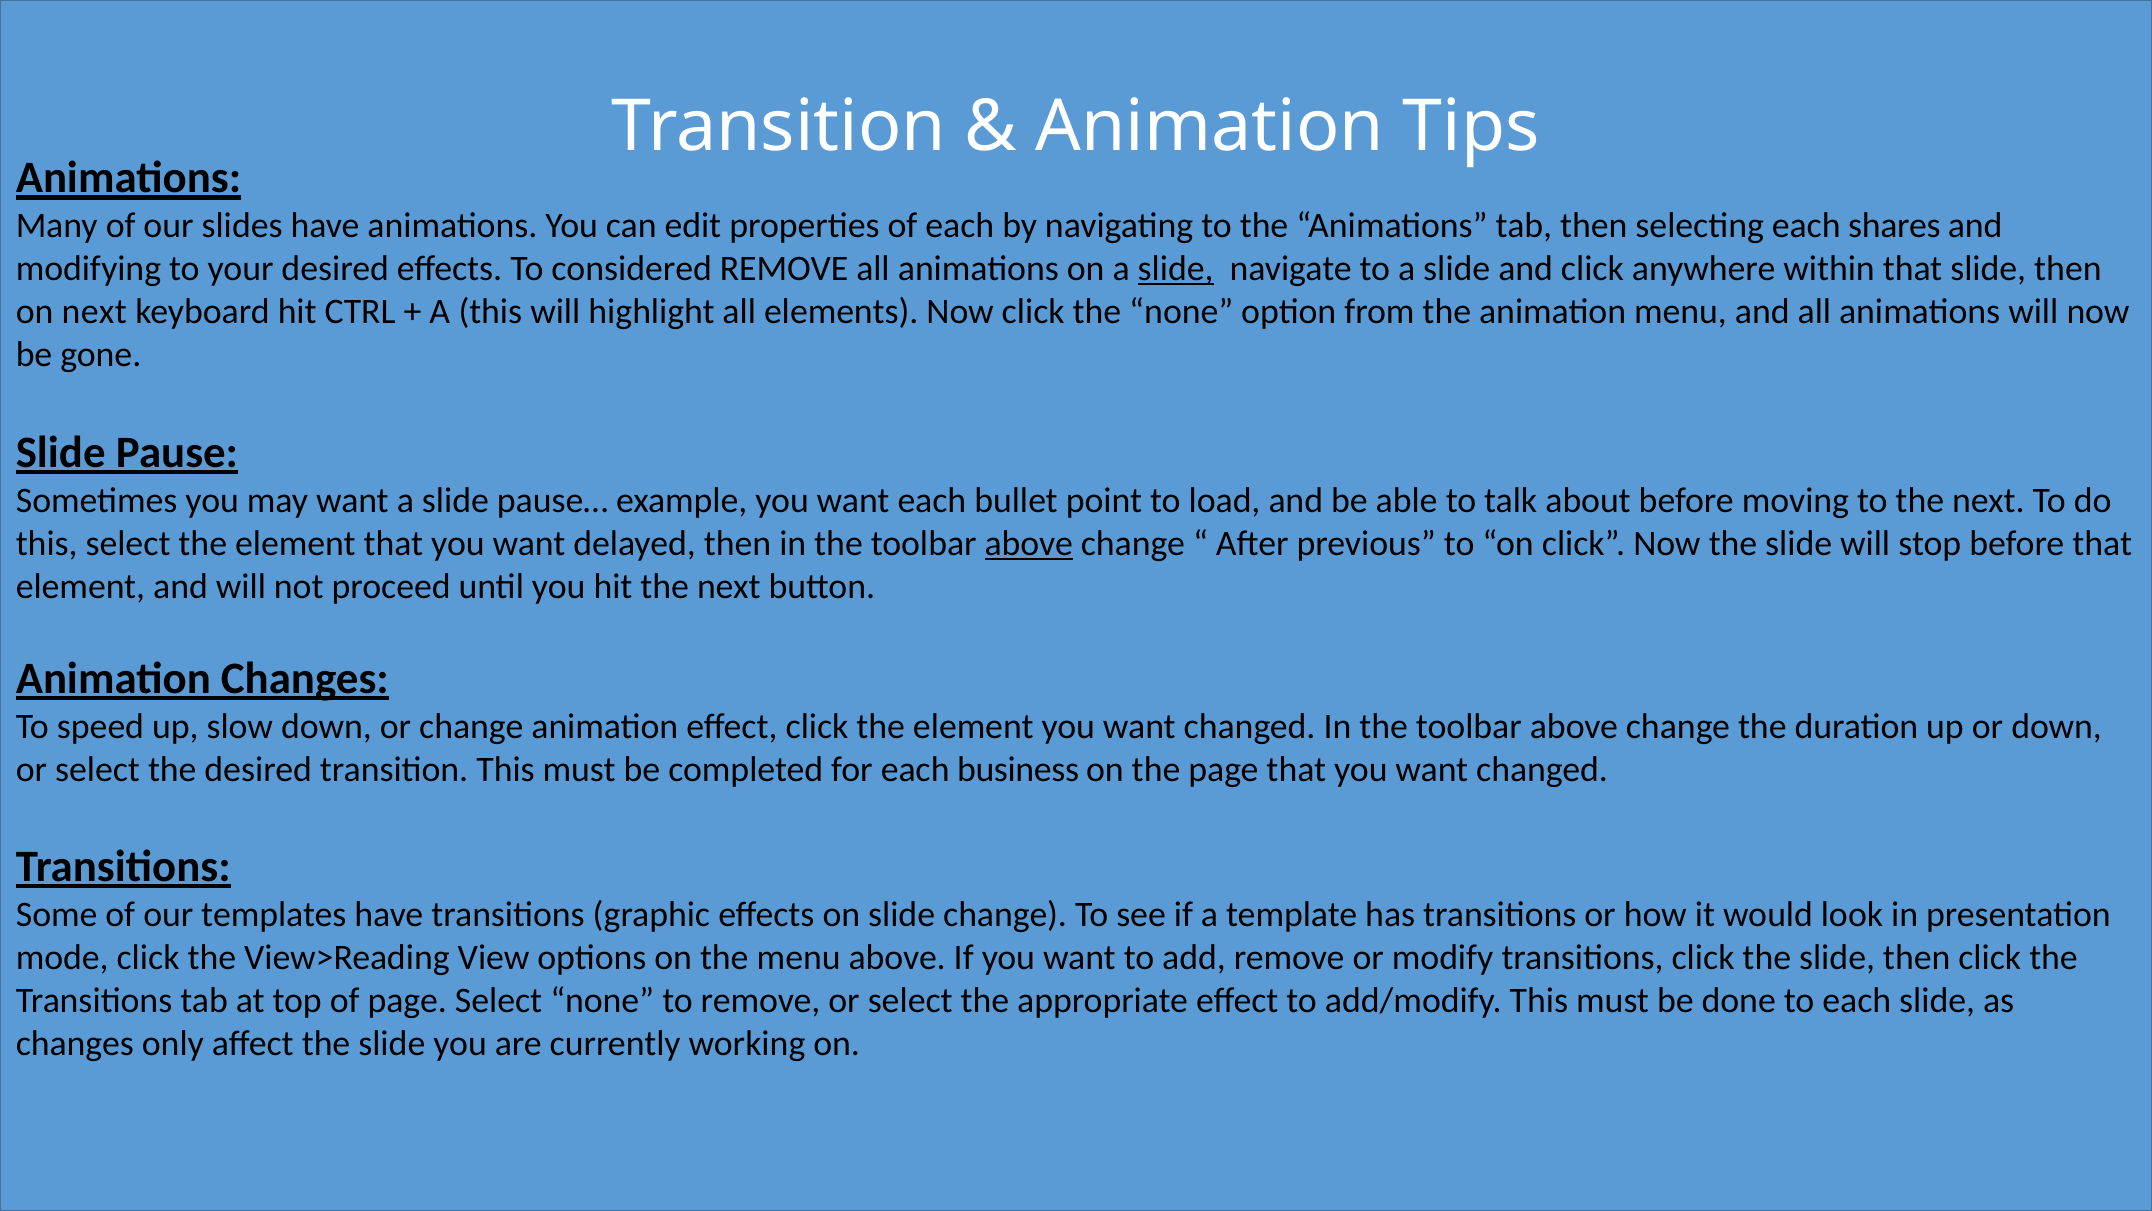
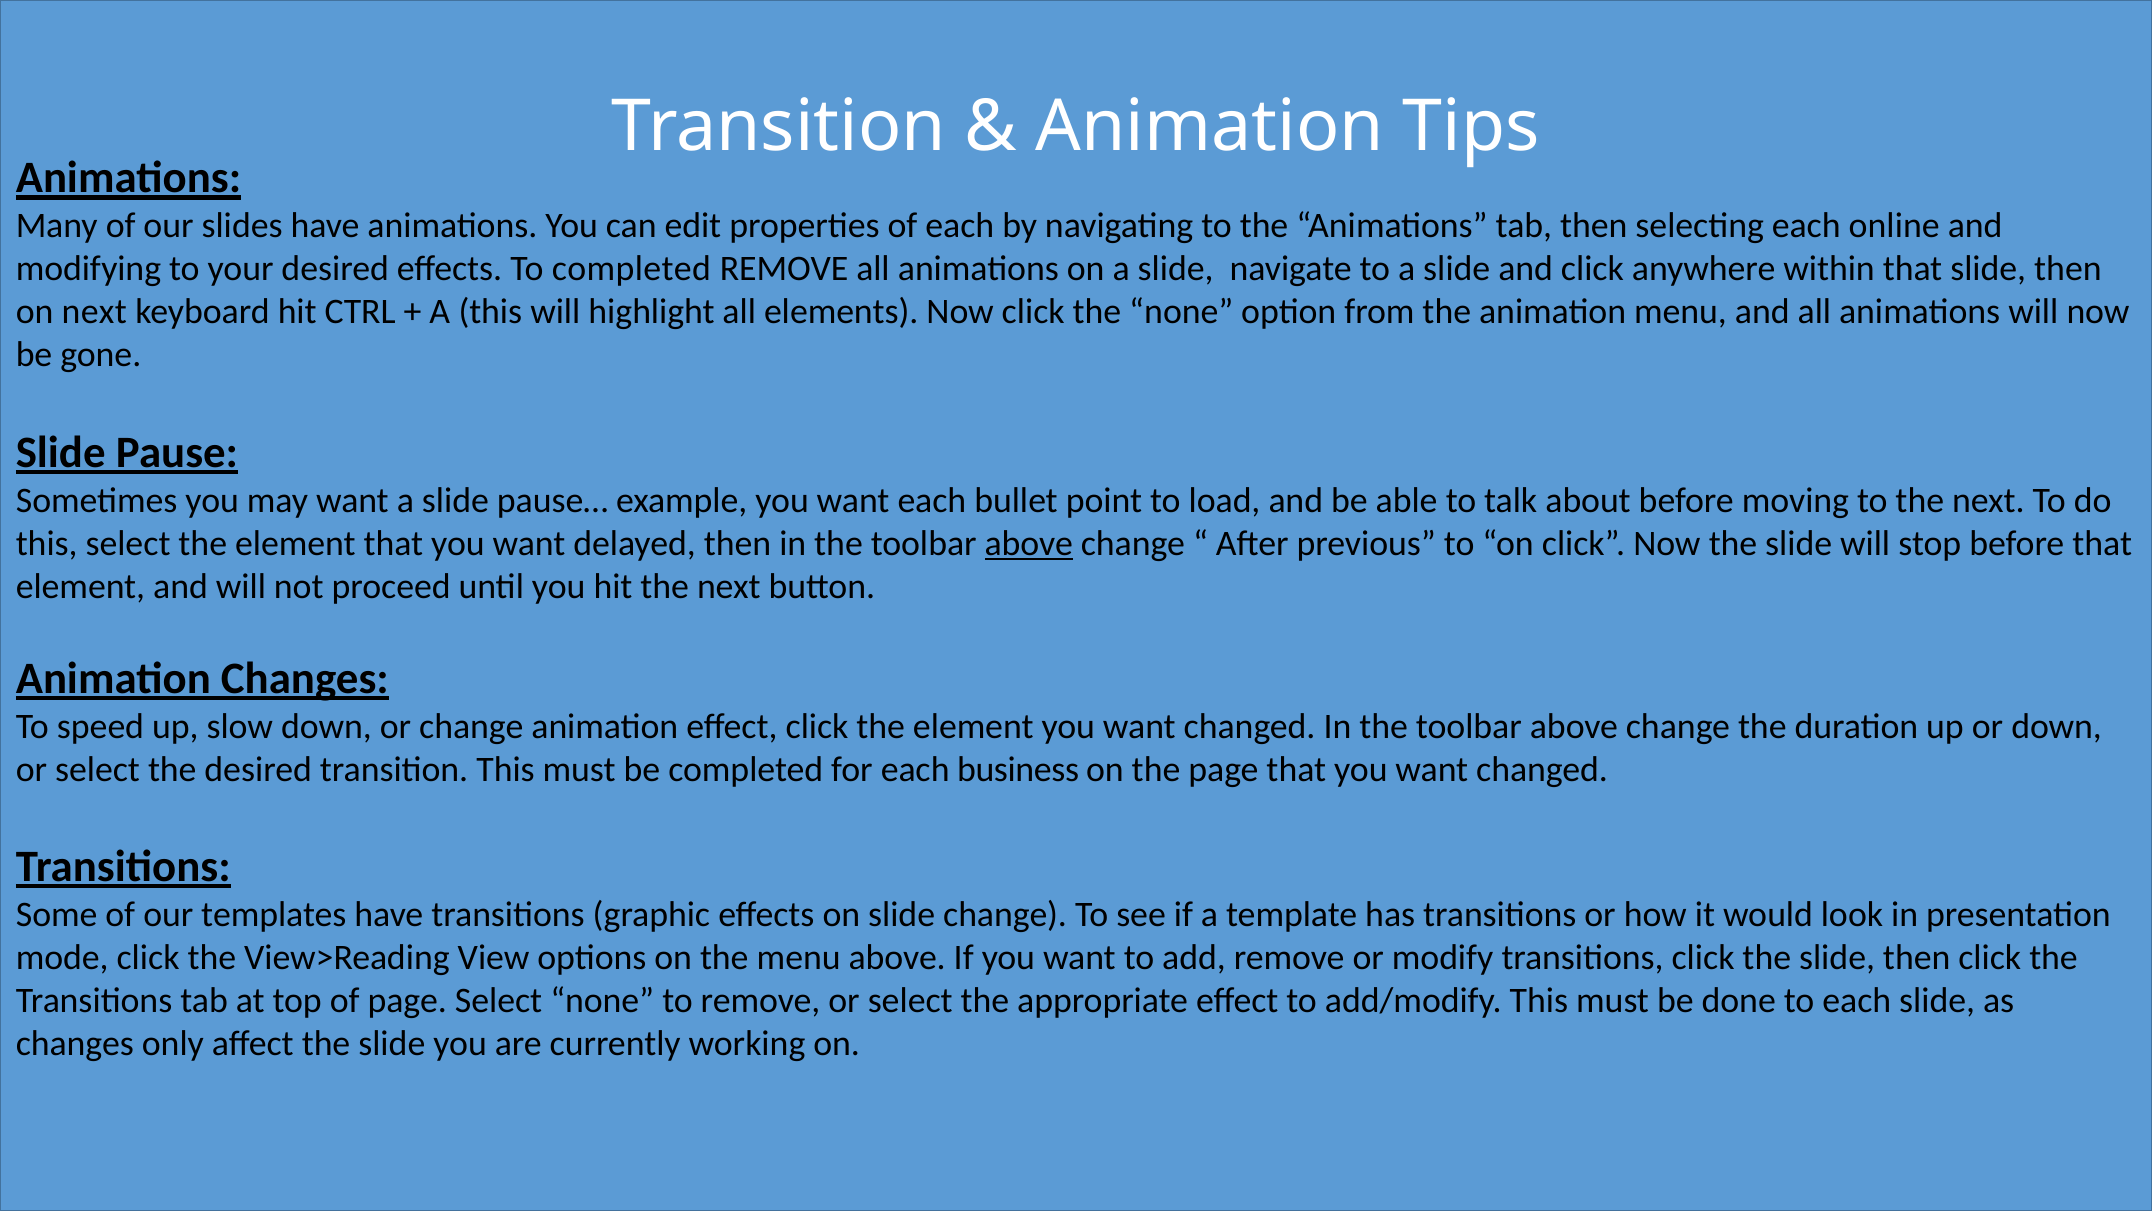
shares: shares -> online
To considered: considered -> completed
slide at (1176, 269) underline: present -> none
